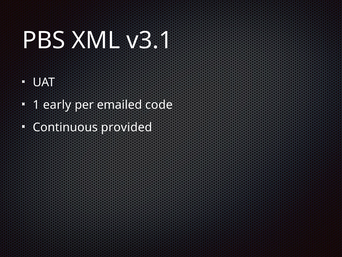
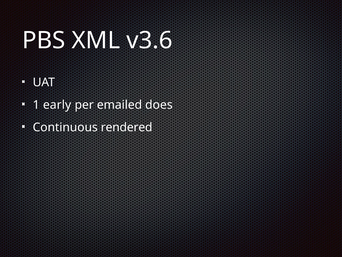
v3.1: v3.1 -> v3.6
code: code -> does
provided: provided -> rendered
